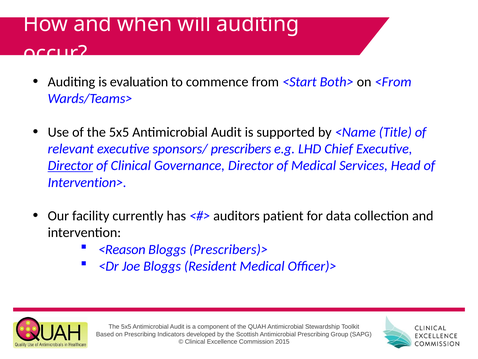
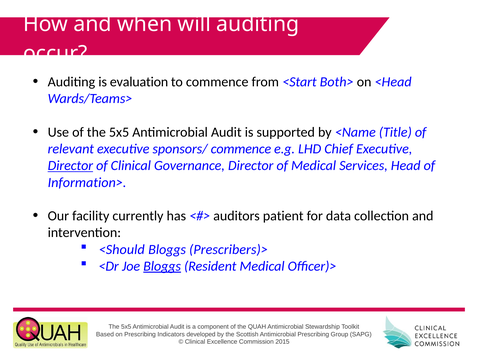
<From: <From -> <Head
sponsors/ prescribers: prescribers -> commence
Intervention>: Intervention> -> Information>
<Reason: <Reason -> <Should
Bloggs at (162, 266) underline: none -> present
